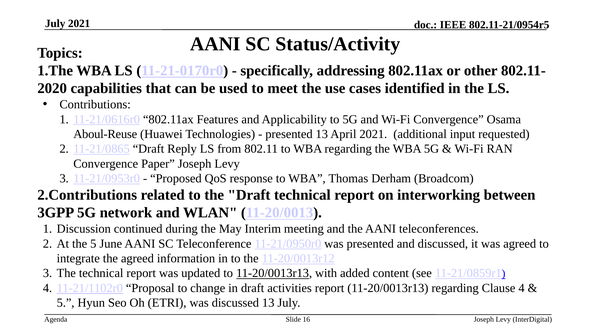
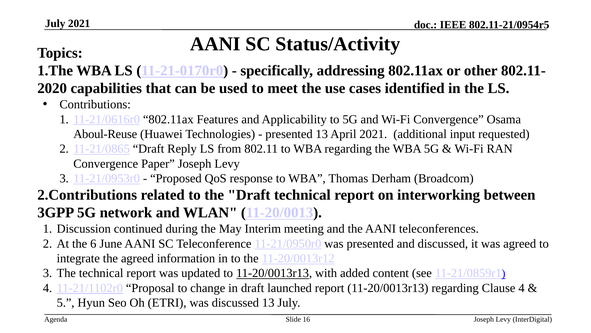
the 5: 5 -> 6
activities: activities -> launched
